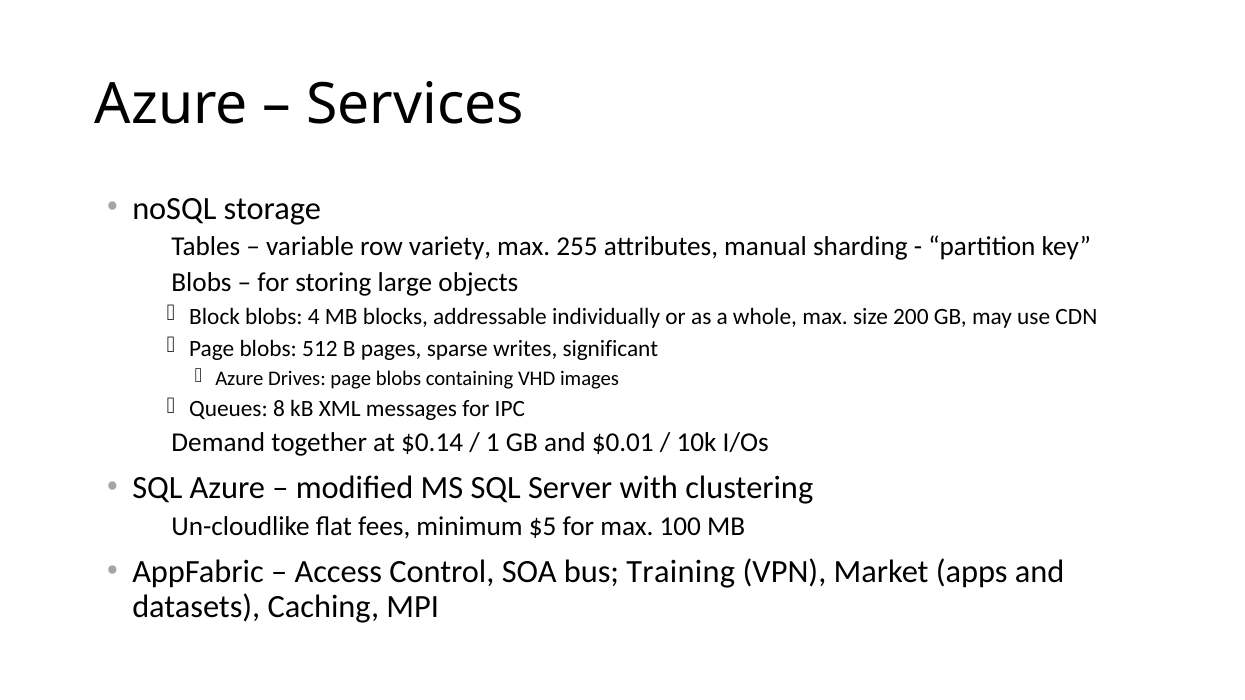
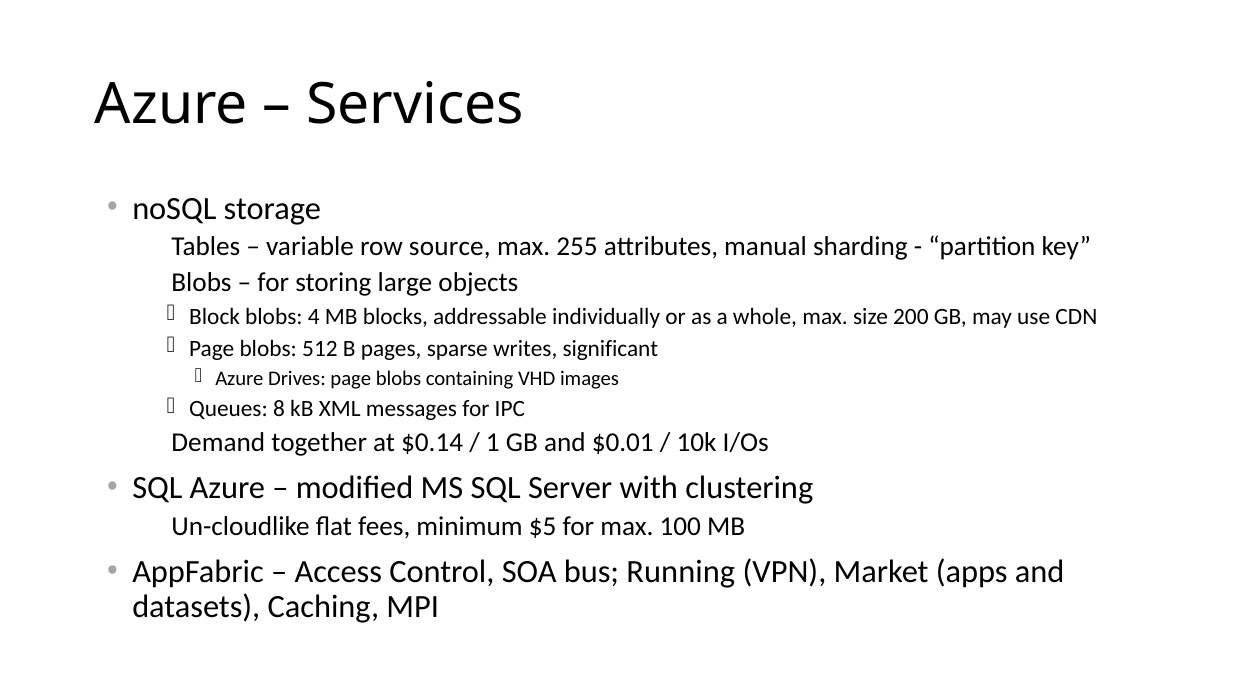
variety: variety -> source
Training: Training -> Running
